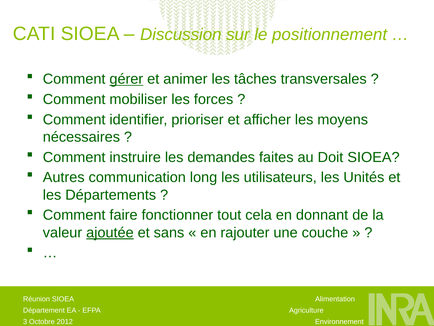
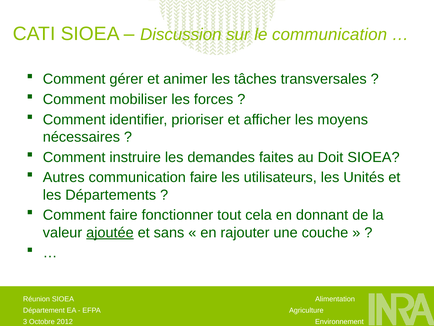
le positionnement: positionnement -> communication
gérer underline: present -> none
communication long: long -> faire
